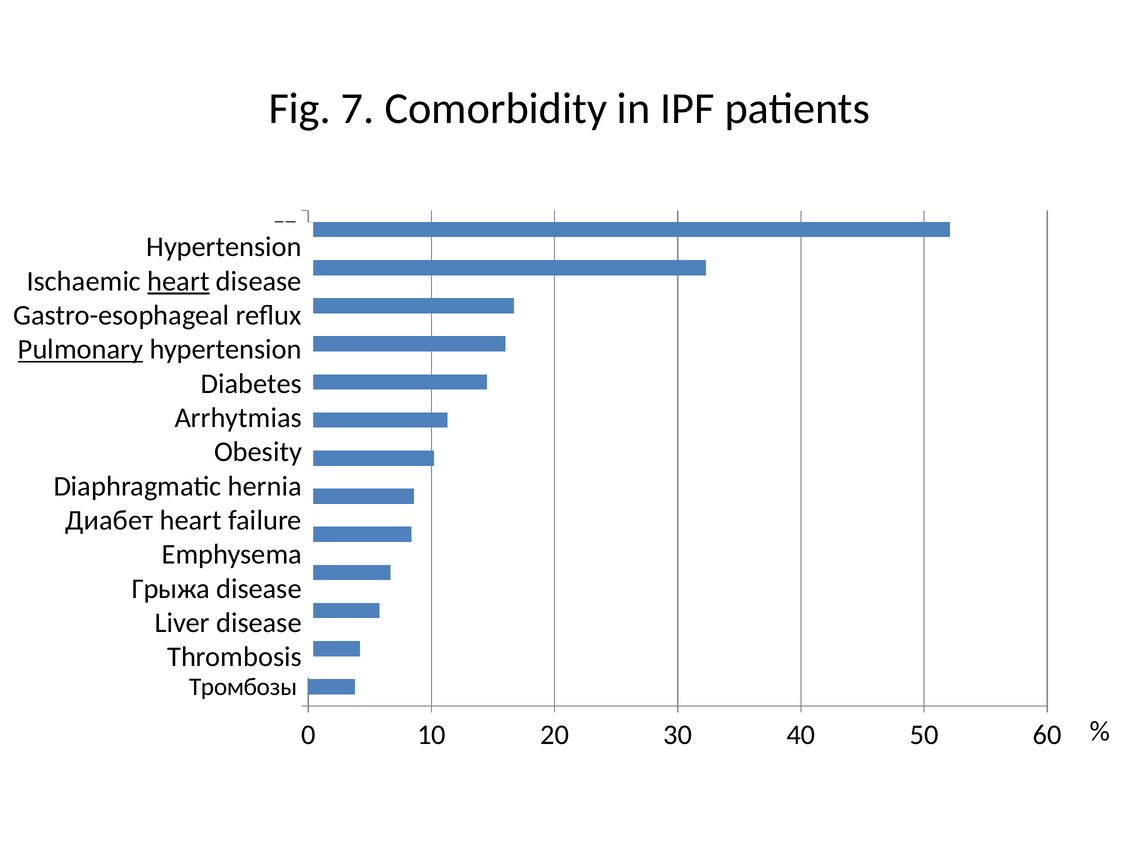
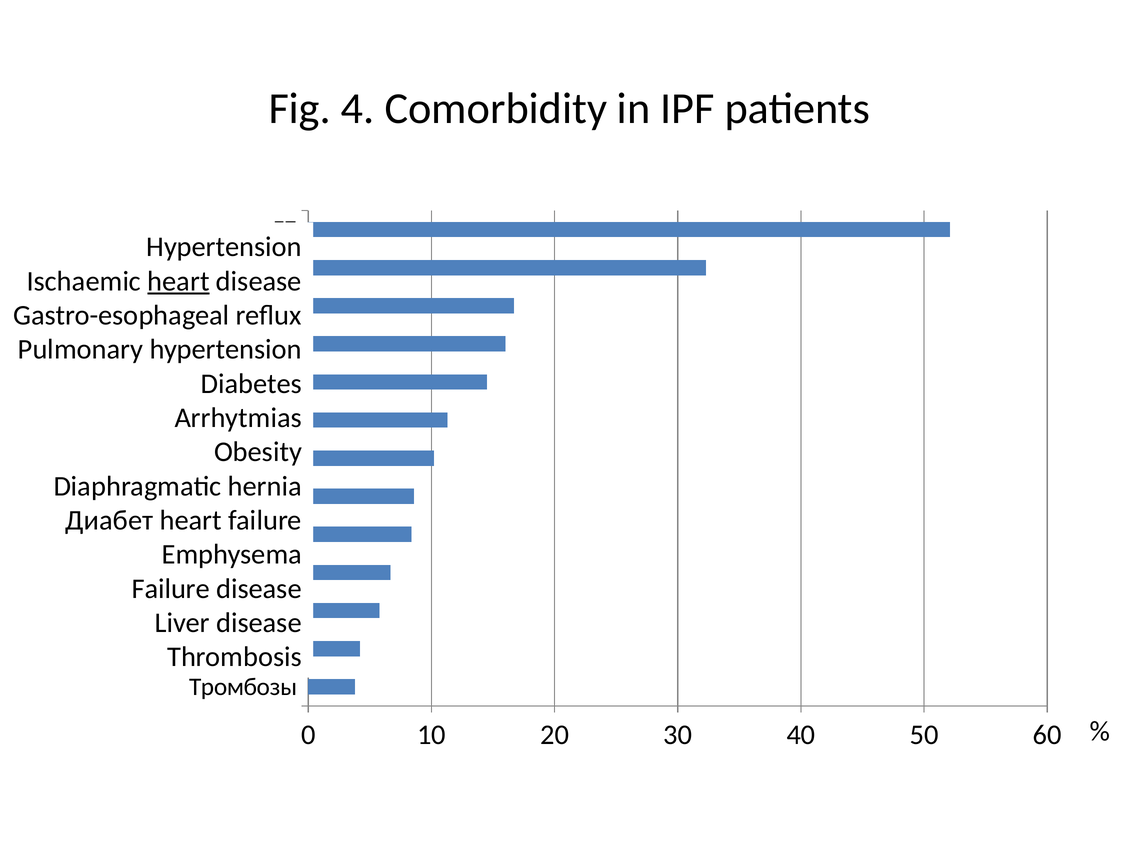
7: 7 -> 4
Pulmonary underline: present -> none
Грыжа at (171, 589): Грыжа -> Failure
